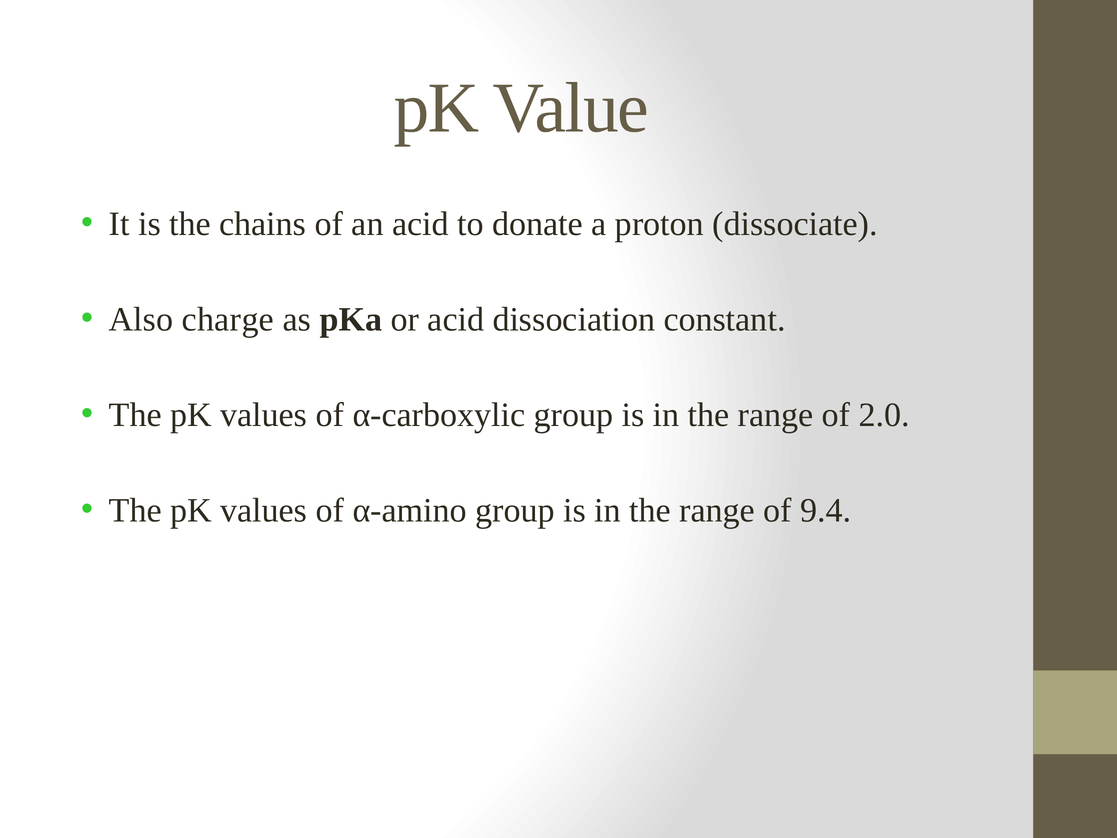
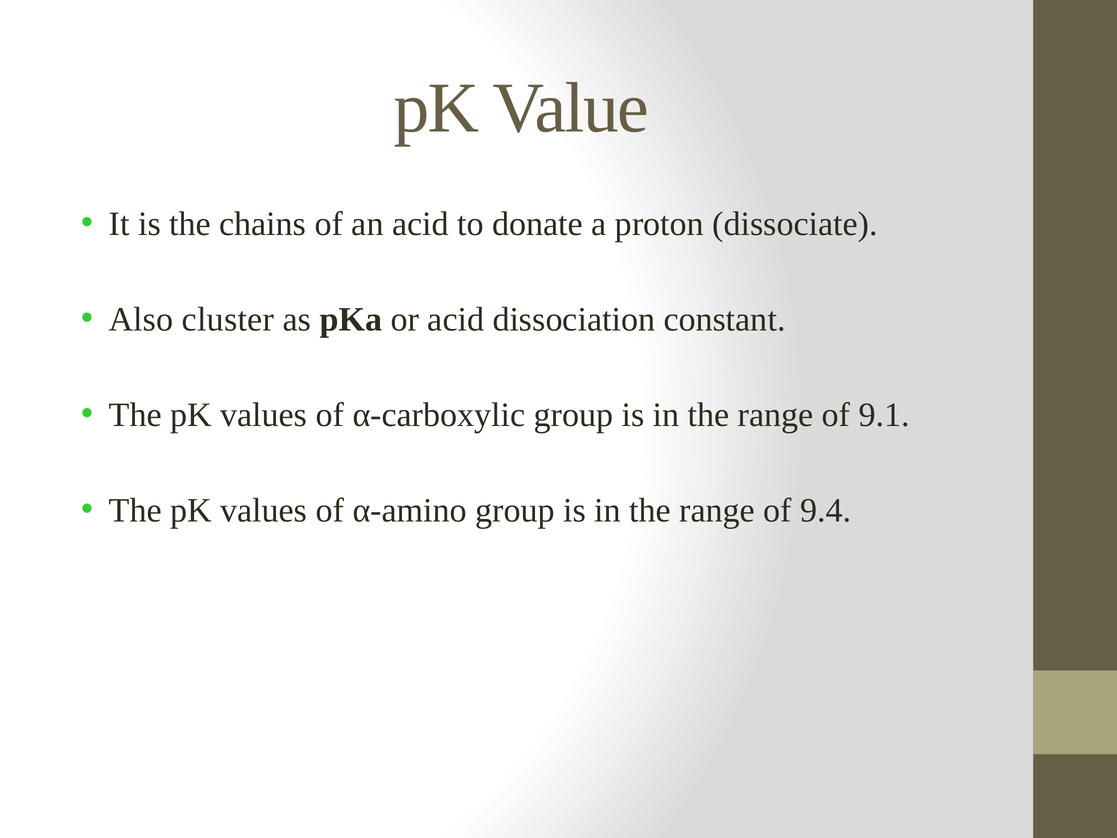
charge: charge -> cluster
2.0: 2.0 -> 9.1
